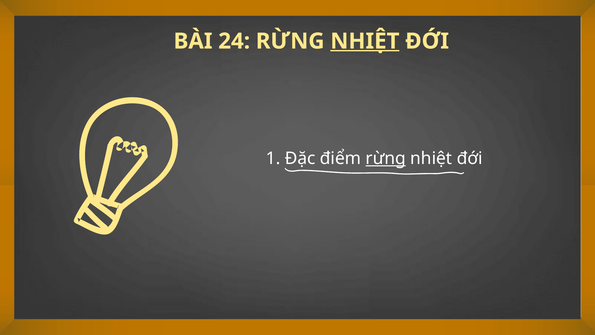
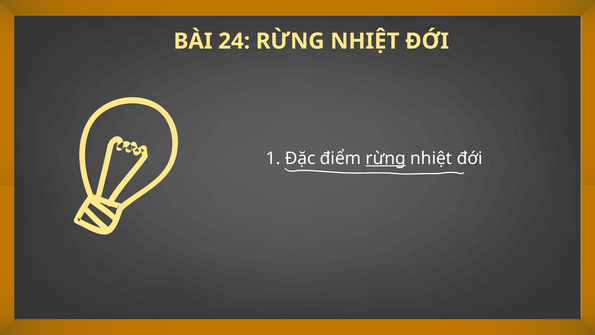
NHIỆT at (365, 41) underline: present -> none
